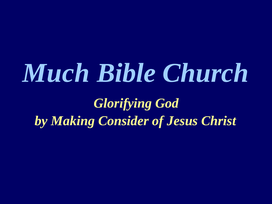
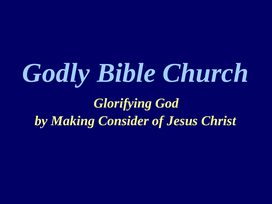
Much: Much -> Godly
